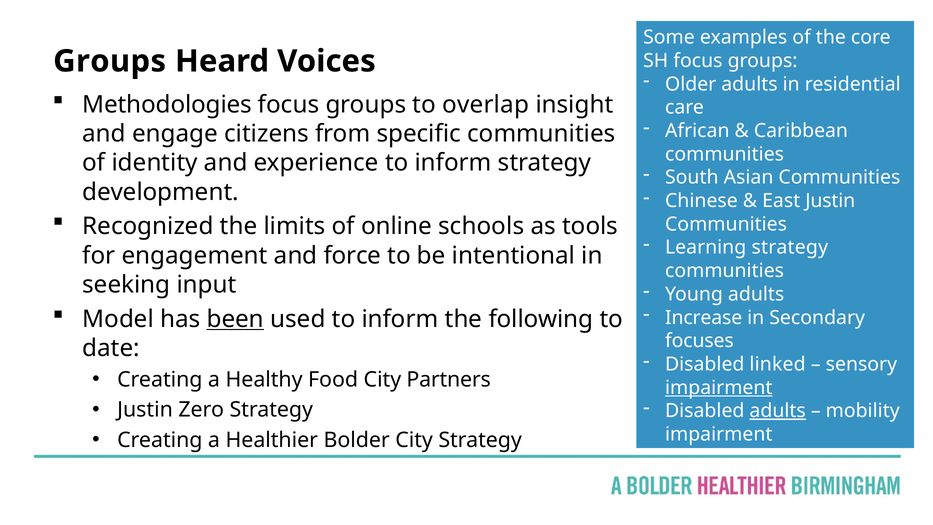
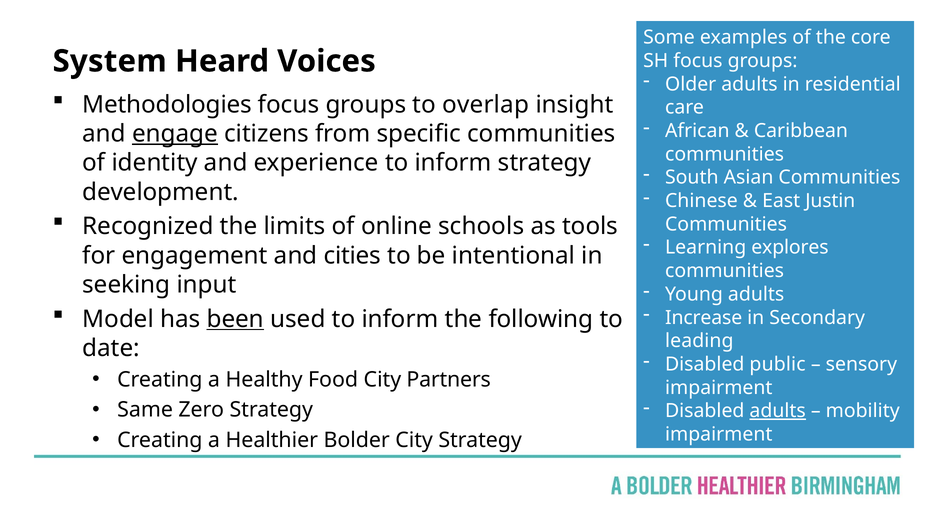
Groups at (110, 61): Groups -> System
engage underline: none -> present
Learning strategy: strategy -> explores
force: force -> cities
focuses: focuses -> leading
linked: linked -> public
impairment at (719, 387) underline: present -> none
Justin at (145, 410): Justin -> Same
